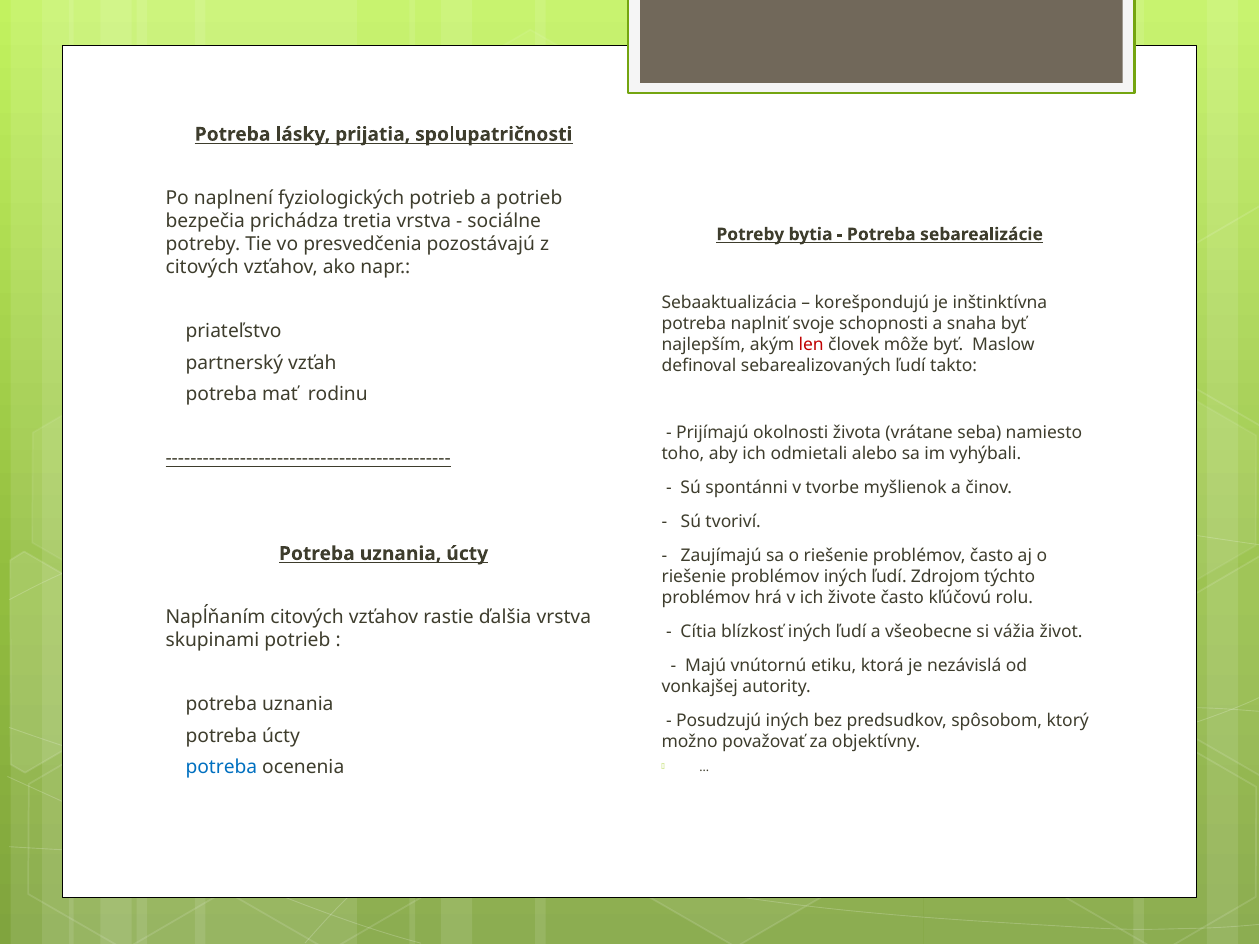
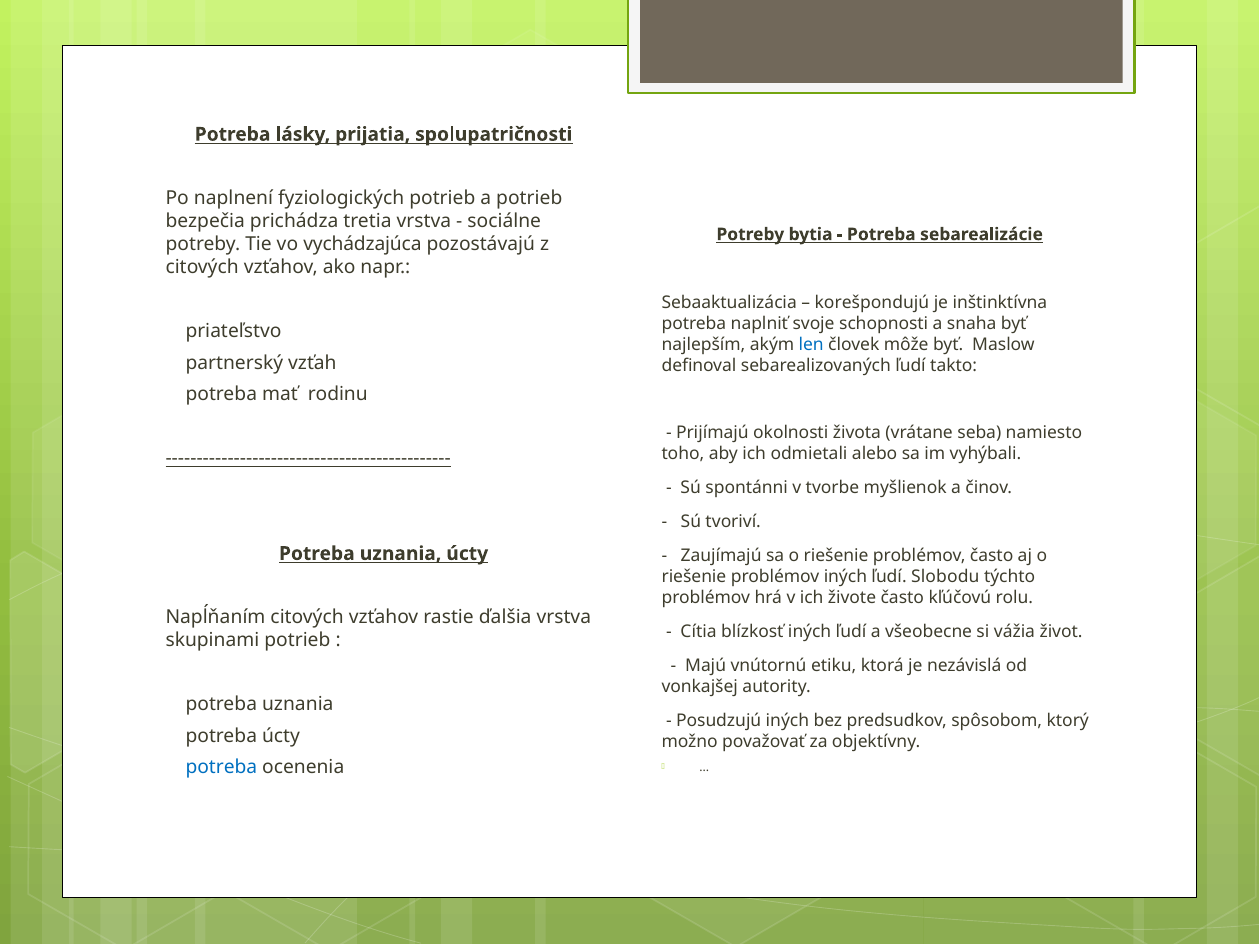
presvedčenia: presvedčenia -> vychádzajúca
len colour: red -> blue
Zdrojom: Zdrojom -> Slobodu
